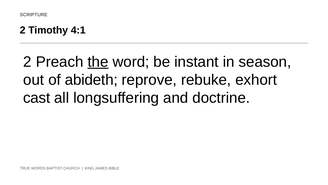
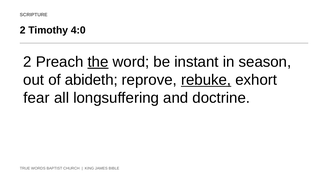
4:1: 4:1 -> 4:0
rebuke underline: none -> present
cast: cast -> fear
